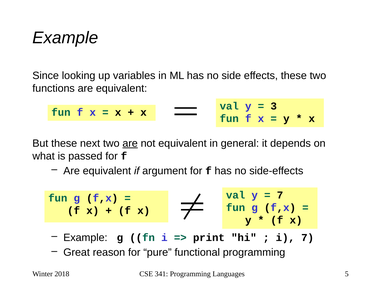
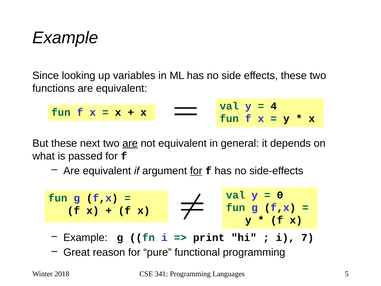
3: 3 -> 4
for at (196, 171) underline: none -> present
7 at (280, 195): 7 -> 0
